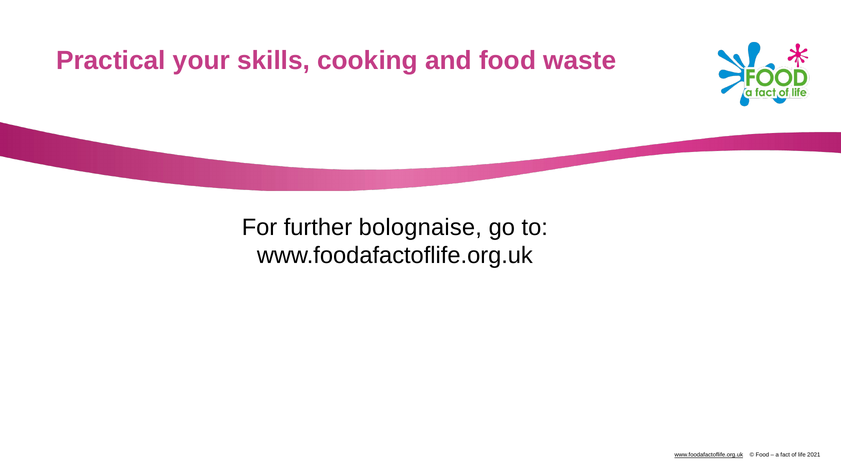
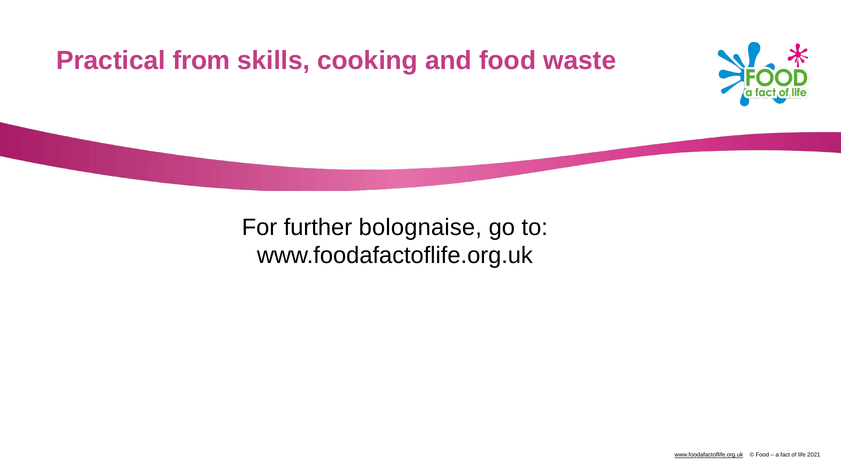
your: your -> from
